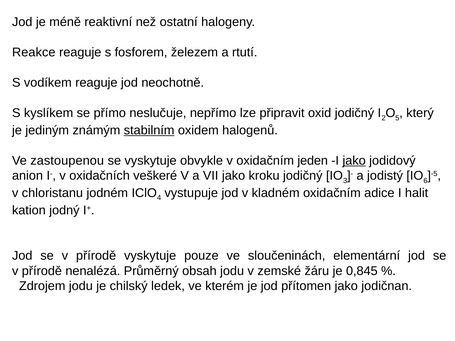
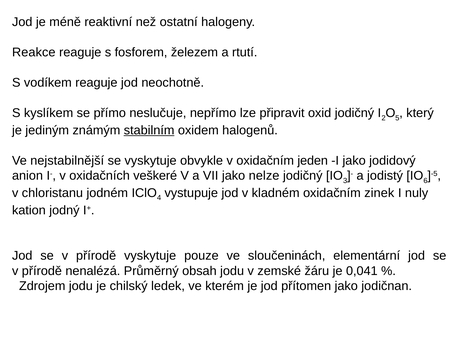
zastoupenou: zastoupenou -> nejstabilnější
jako at (354, 161) underline: present -> none
kroku: kroku -> nelze
adice: adice -> zinek
halit: halit -> nuly
0,845: 0,845 -> 0,041
